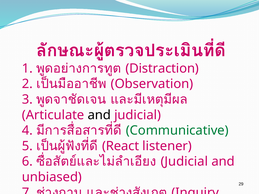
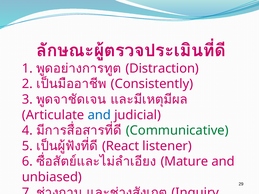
Observation: Observation -> Consistently
and at (99, 115) colour: black -> blue
Judicial at (184, 162): Judicial -> Mature
